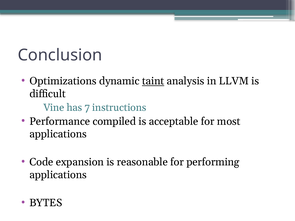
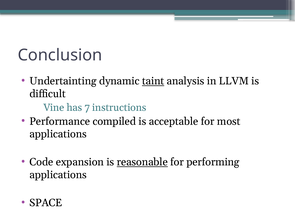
Optimizations: Optimizations -> Undertainting
reasonable underline: none -> present
BYTES: BYTES -> SPACE
